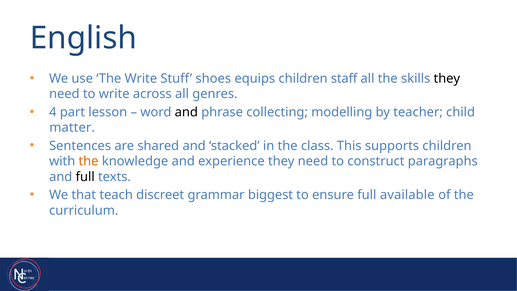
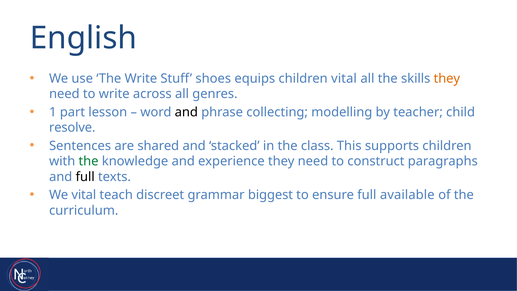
children staff: staff -> vital
they at (447, 78) colour: black -> orange
4: 4 -> 1
matter: matter -> resolve
the at (89, 161) colour: orange -> green
We that: that -> vital
